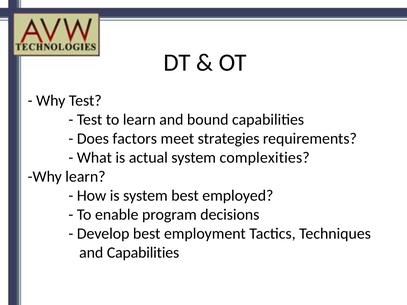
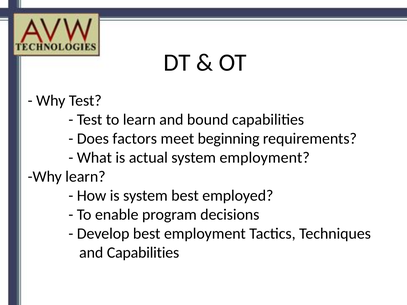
strategies: strategies -> beginning
system complexities: complexities -> employment
